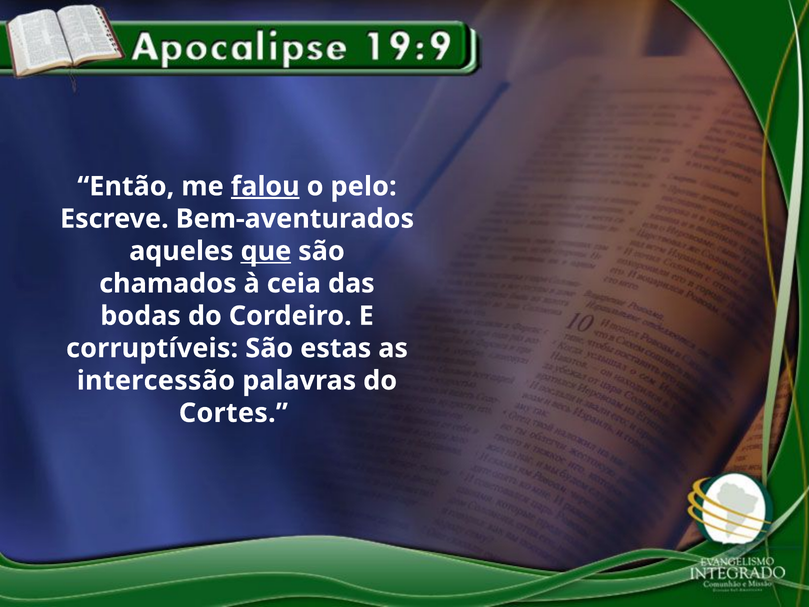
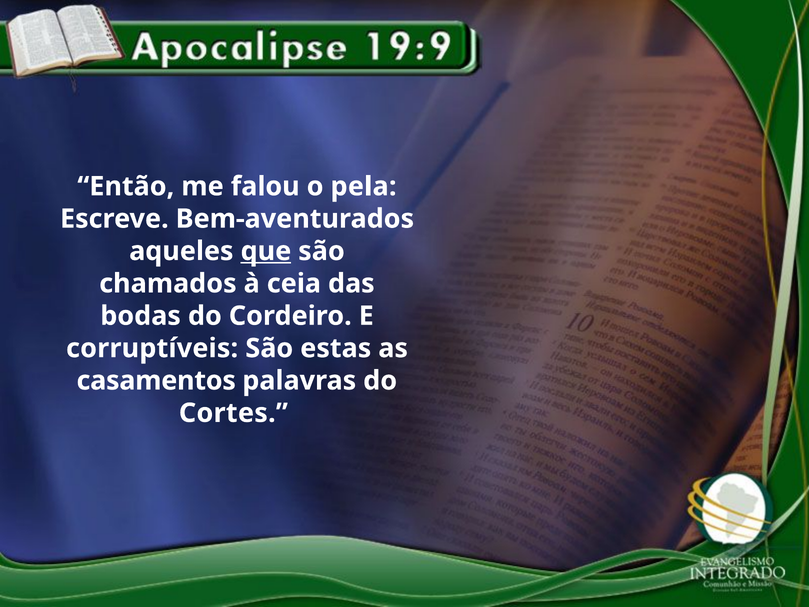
falou underline: present -> none
pelo: pelo -> pela
intercessão: intercessão -> casamentos
